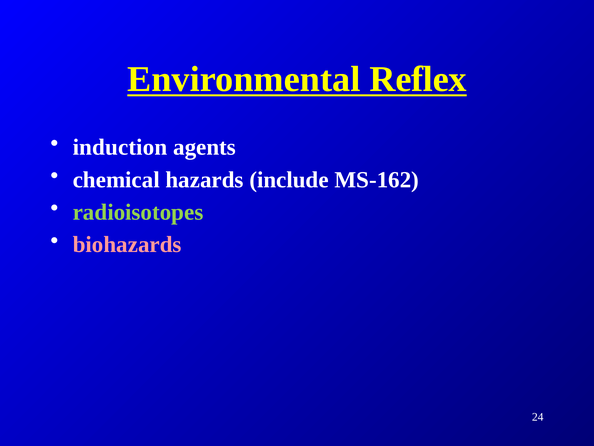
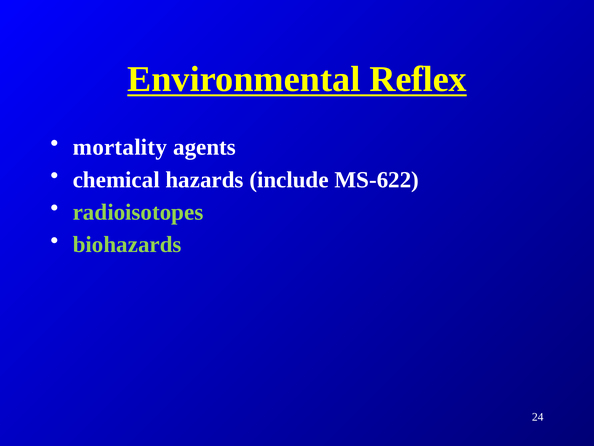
induction: induction -> mortality
MS-162: MS-162 -> MS-622
biohazards colour: pink -> light green
